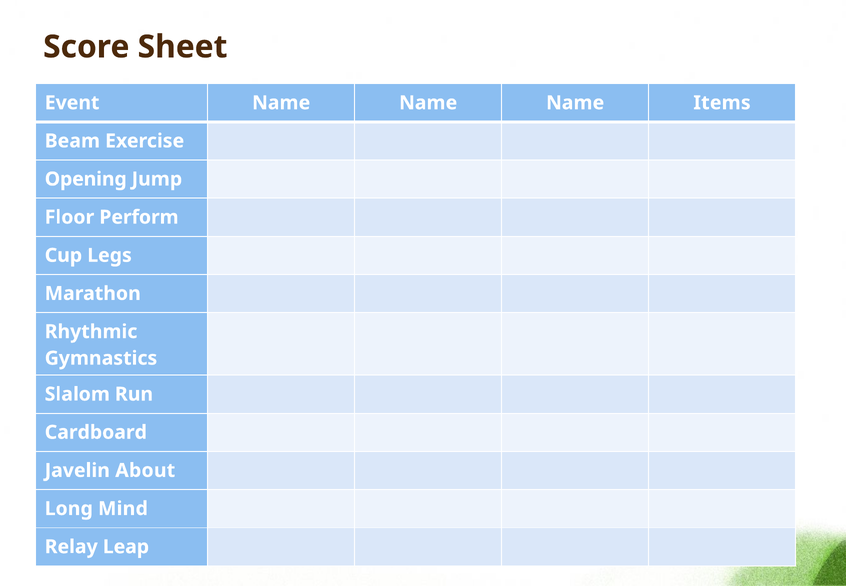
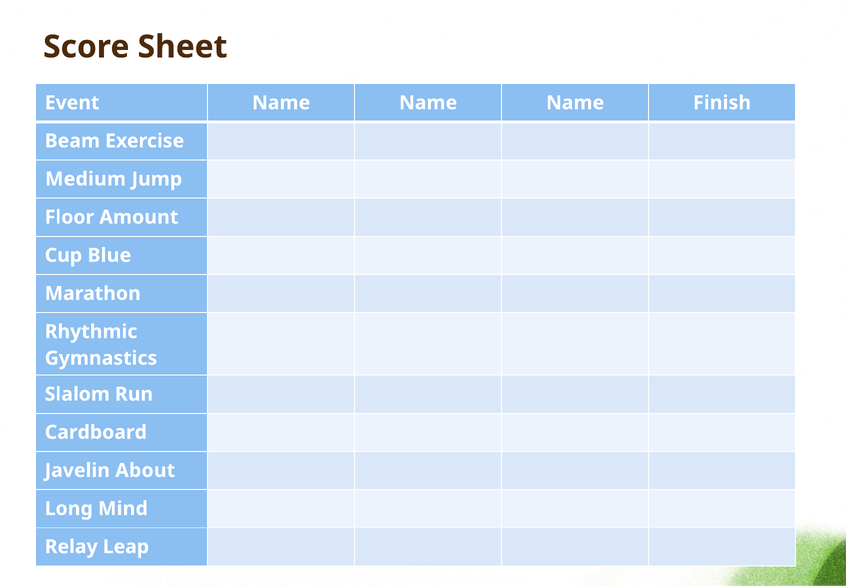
Items: Items -> Finish
Opening: Opening -> Medium
Perform: Perform -> Amount
Legs: Legs -> Blue
